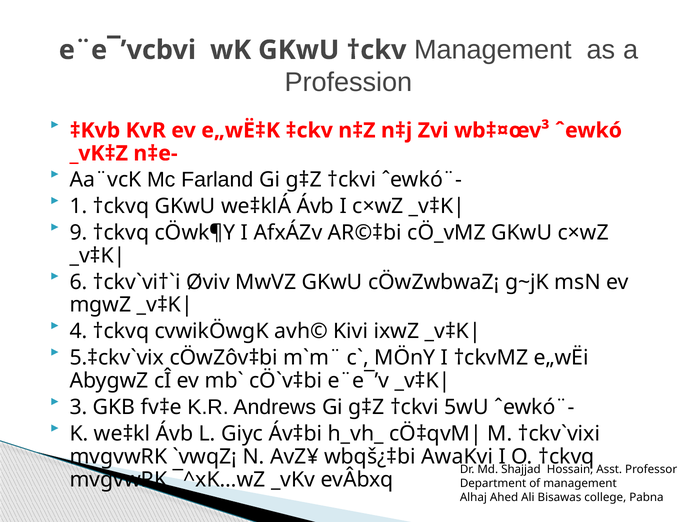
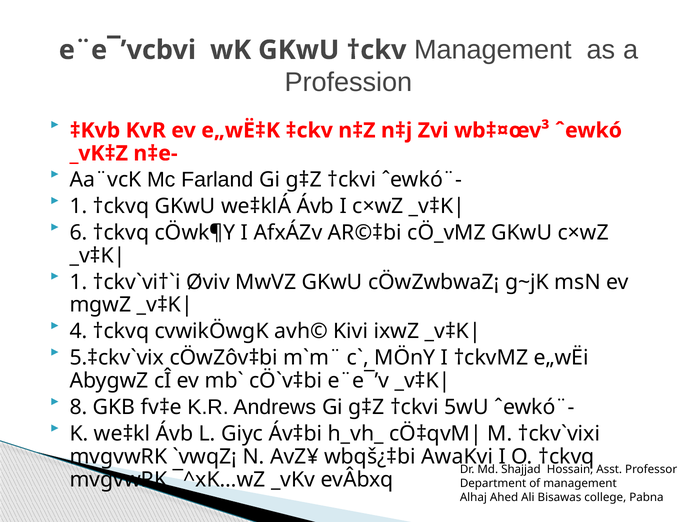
9: 9 -> 6
6 at (79, 282): 6 -> 1
3: 3 -> 8
